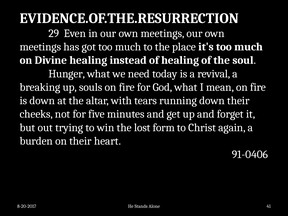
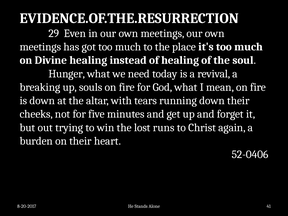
form: form -> runs
91-0406: 91-0406 -> 52-0406
